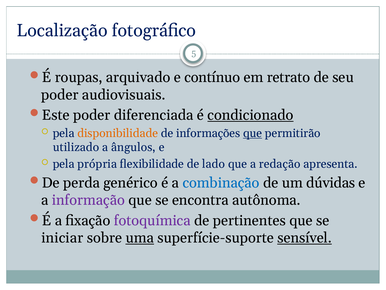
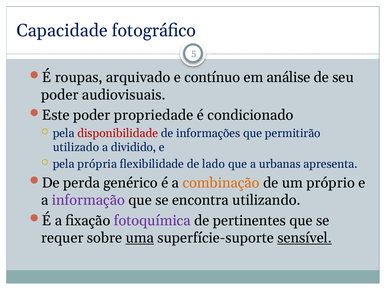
Localização: Localização -> Capacidade
retrato: retrato -> análise
diferenciada: diferenciada -> propriedade
condicionado underline: present -> none
disponibilidade colour: orange -> red
que at (253, 133) underline: present -> none
ângulos: ângulos -> dividido
redação: redação -> urbanas
combinação colour: blue -> orange
dúvidas: dúvidas -> próprio
autônoma: autônoma -> utilizando
iniciar: iniciar -> requer
